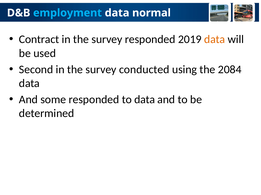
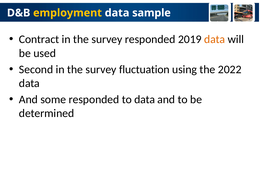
employment colour: light blue -> yellow
normal: normal -> sample
conducted: conducted -> fluctuation
2084: 2084 -> 2022
